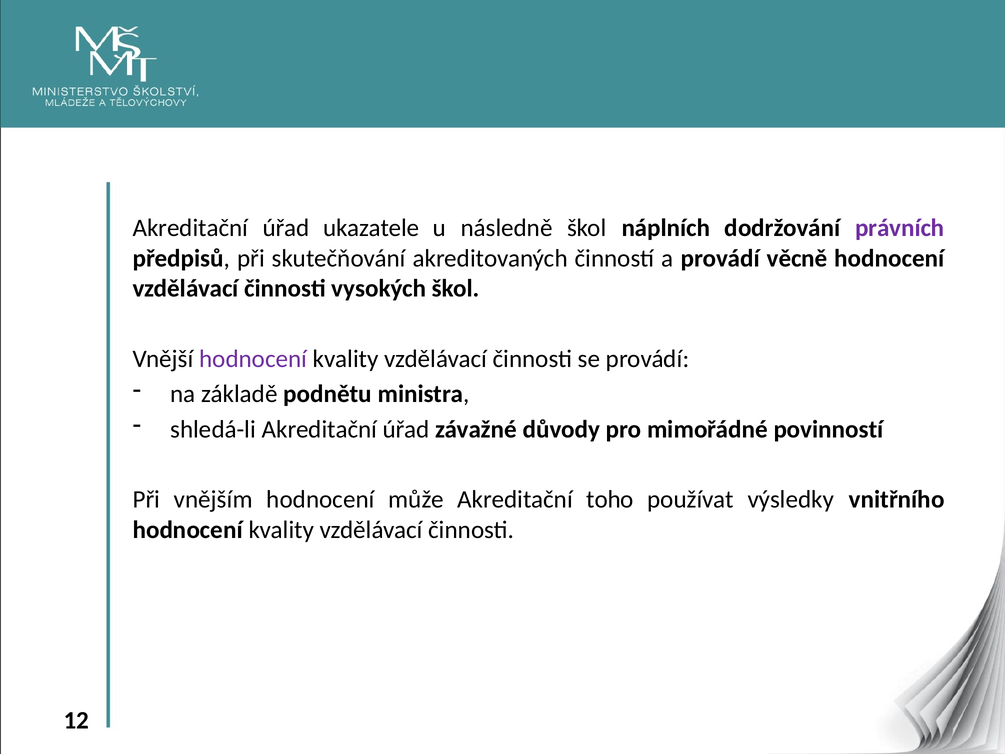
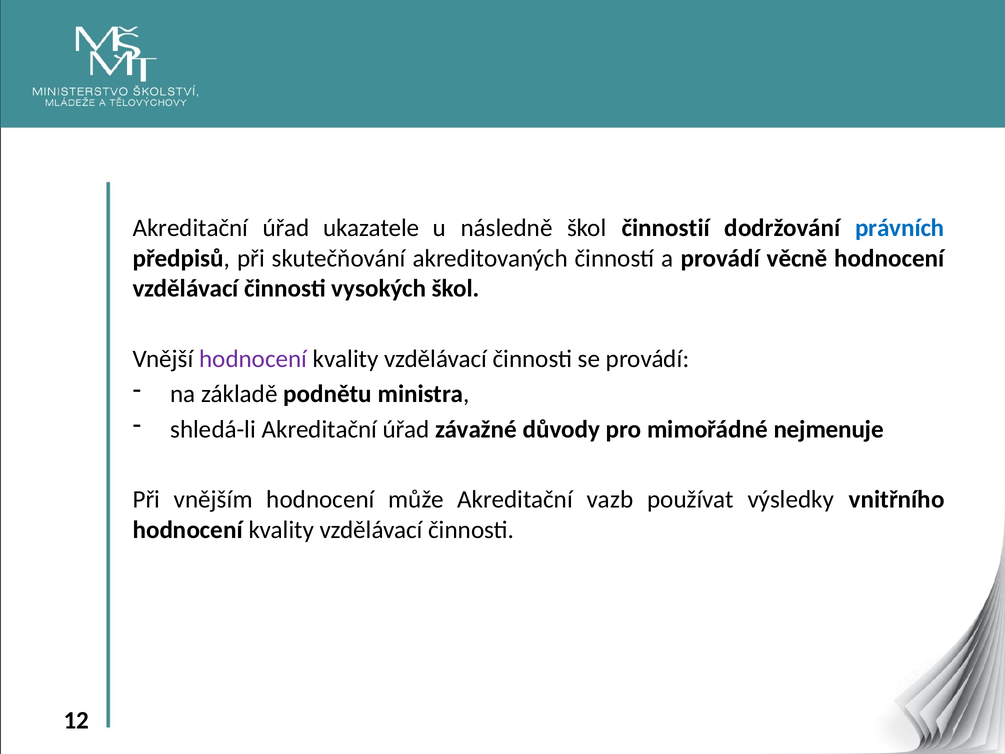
náplních: náplních -> činnostií
právních colour: purple -> blue
povinností: povinností -> nejmenuje
toho: toho -> vazb
